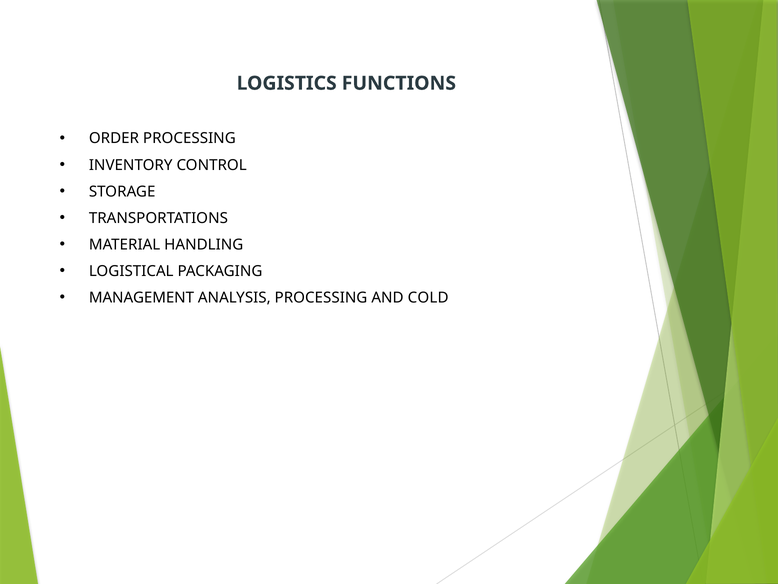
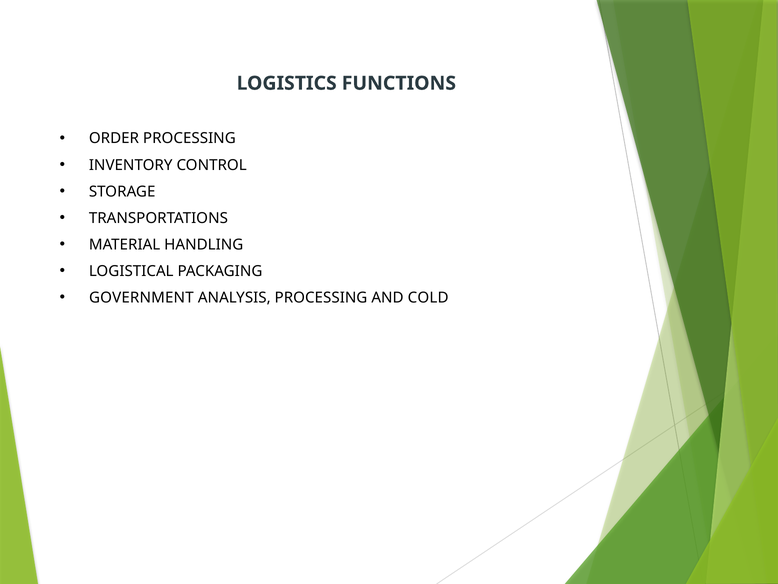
MANAGEMENT: MANAGEMENT -> GOVERNMENT
